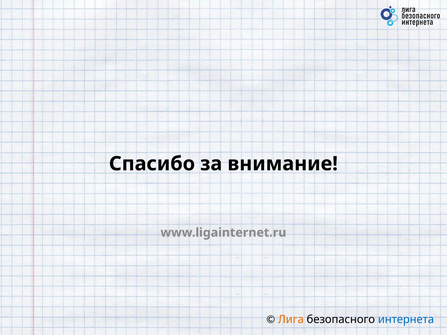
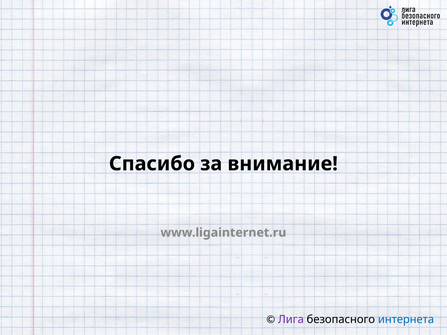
Лига colour: orange -> purple
